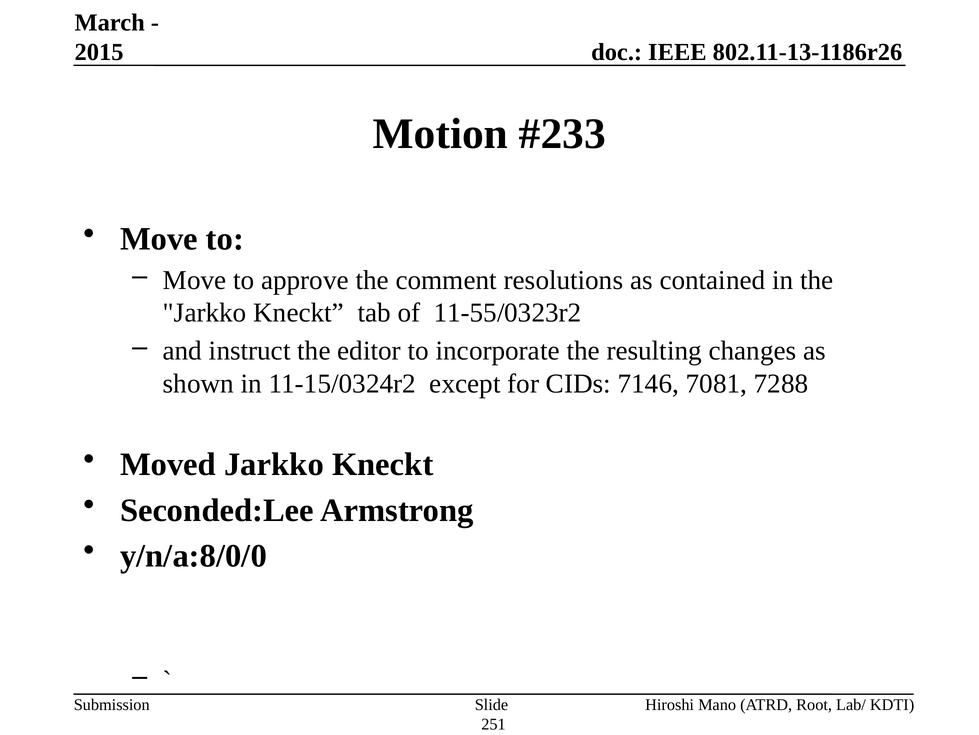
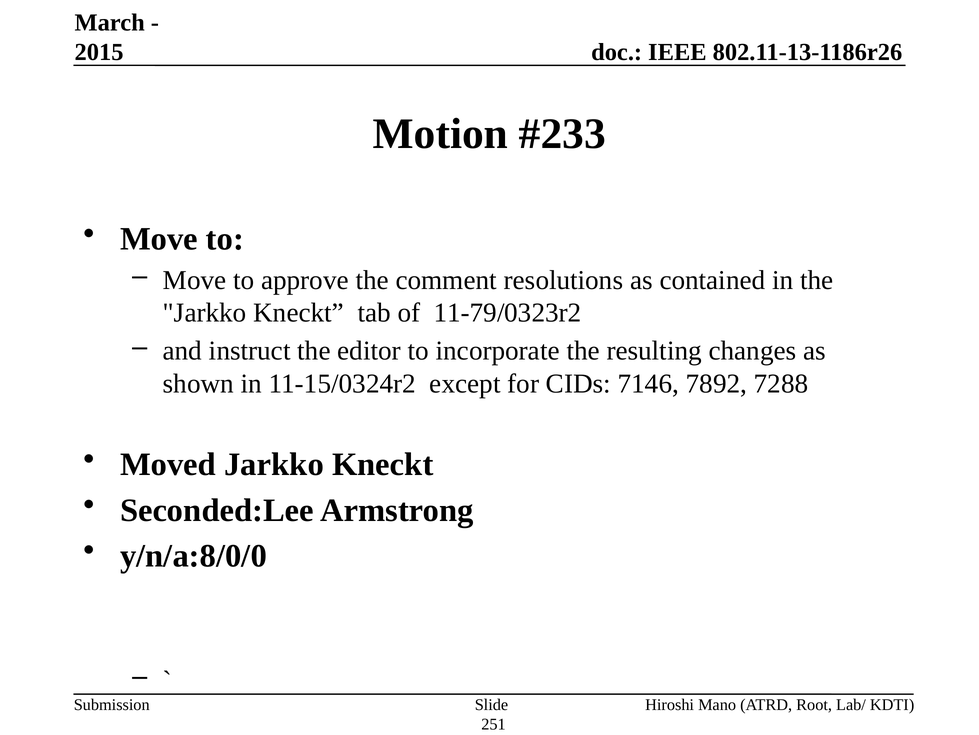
11-55/0323r2: 11-55/0323r2 -> 11-79/0323r2
7081: 7081 -> 7892
